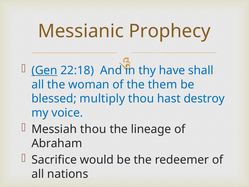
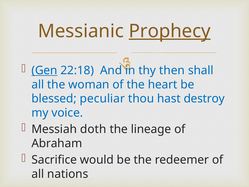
Prophecy underline: none -> present
have: have -> then
them: them -> heart
multiply: multiply -> peculiar
Messiah thou: thou -> doth
